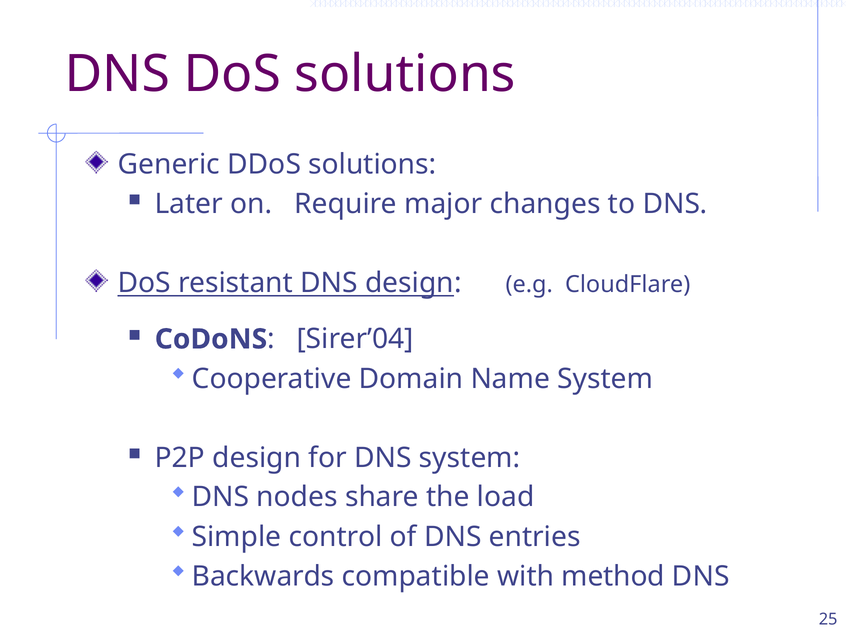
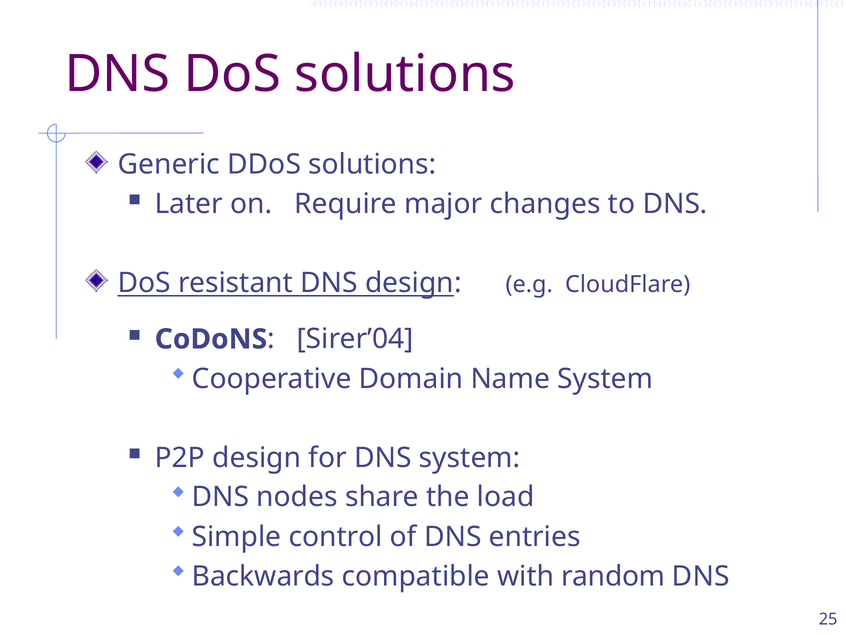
method: method -> random
